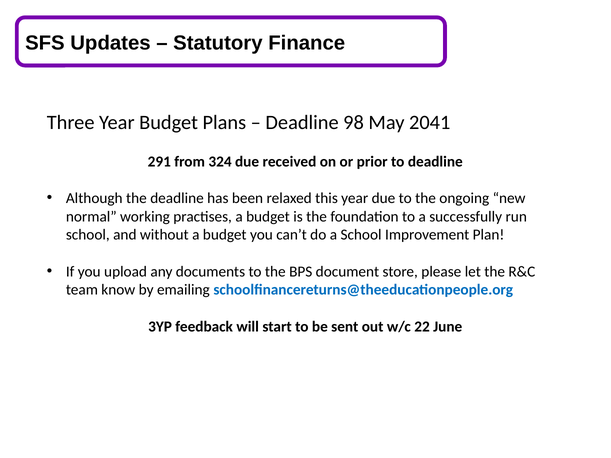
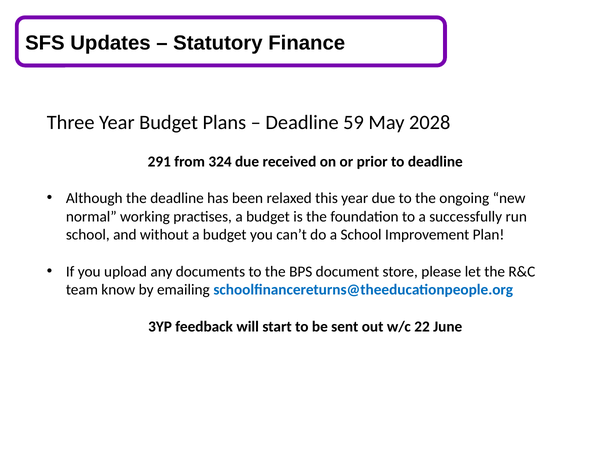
98: 98 -> 59
2041: 2041 -> 2028
